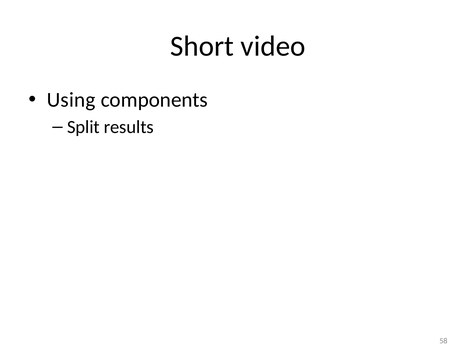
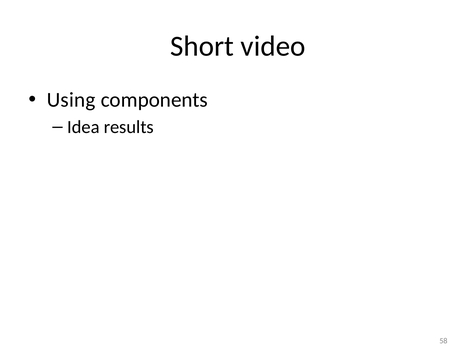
Split: Split -> Idea
